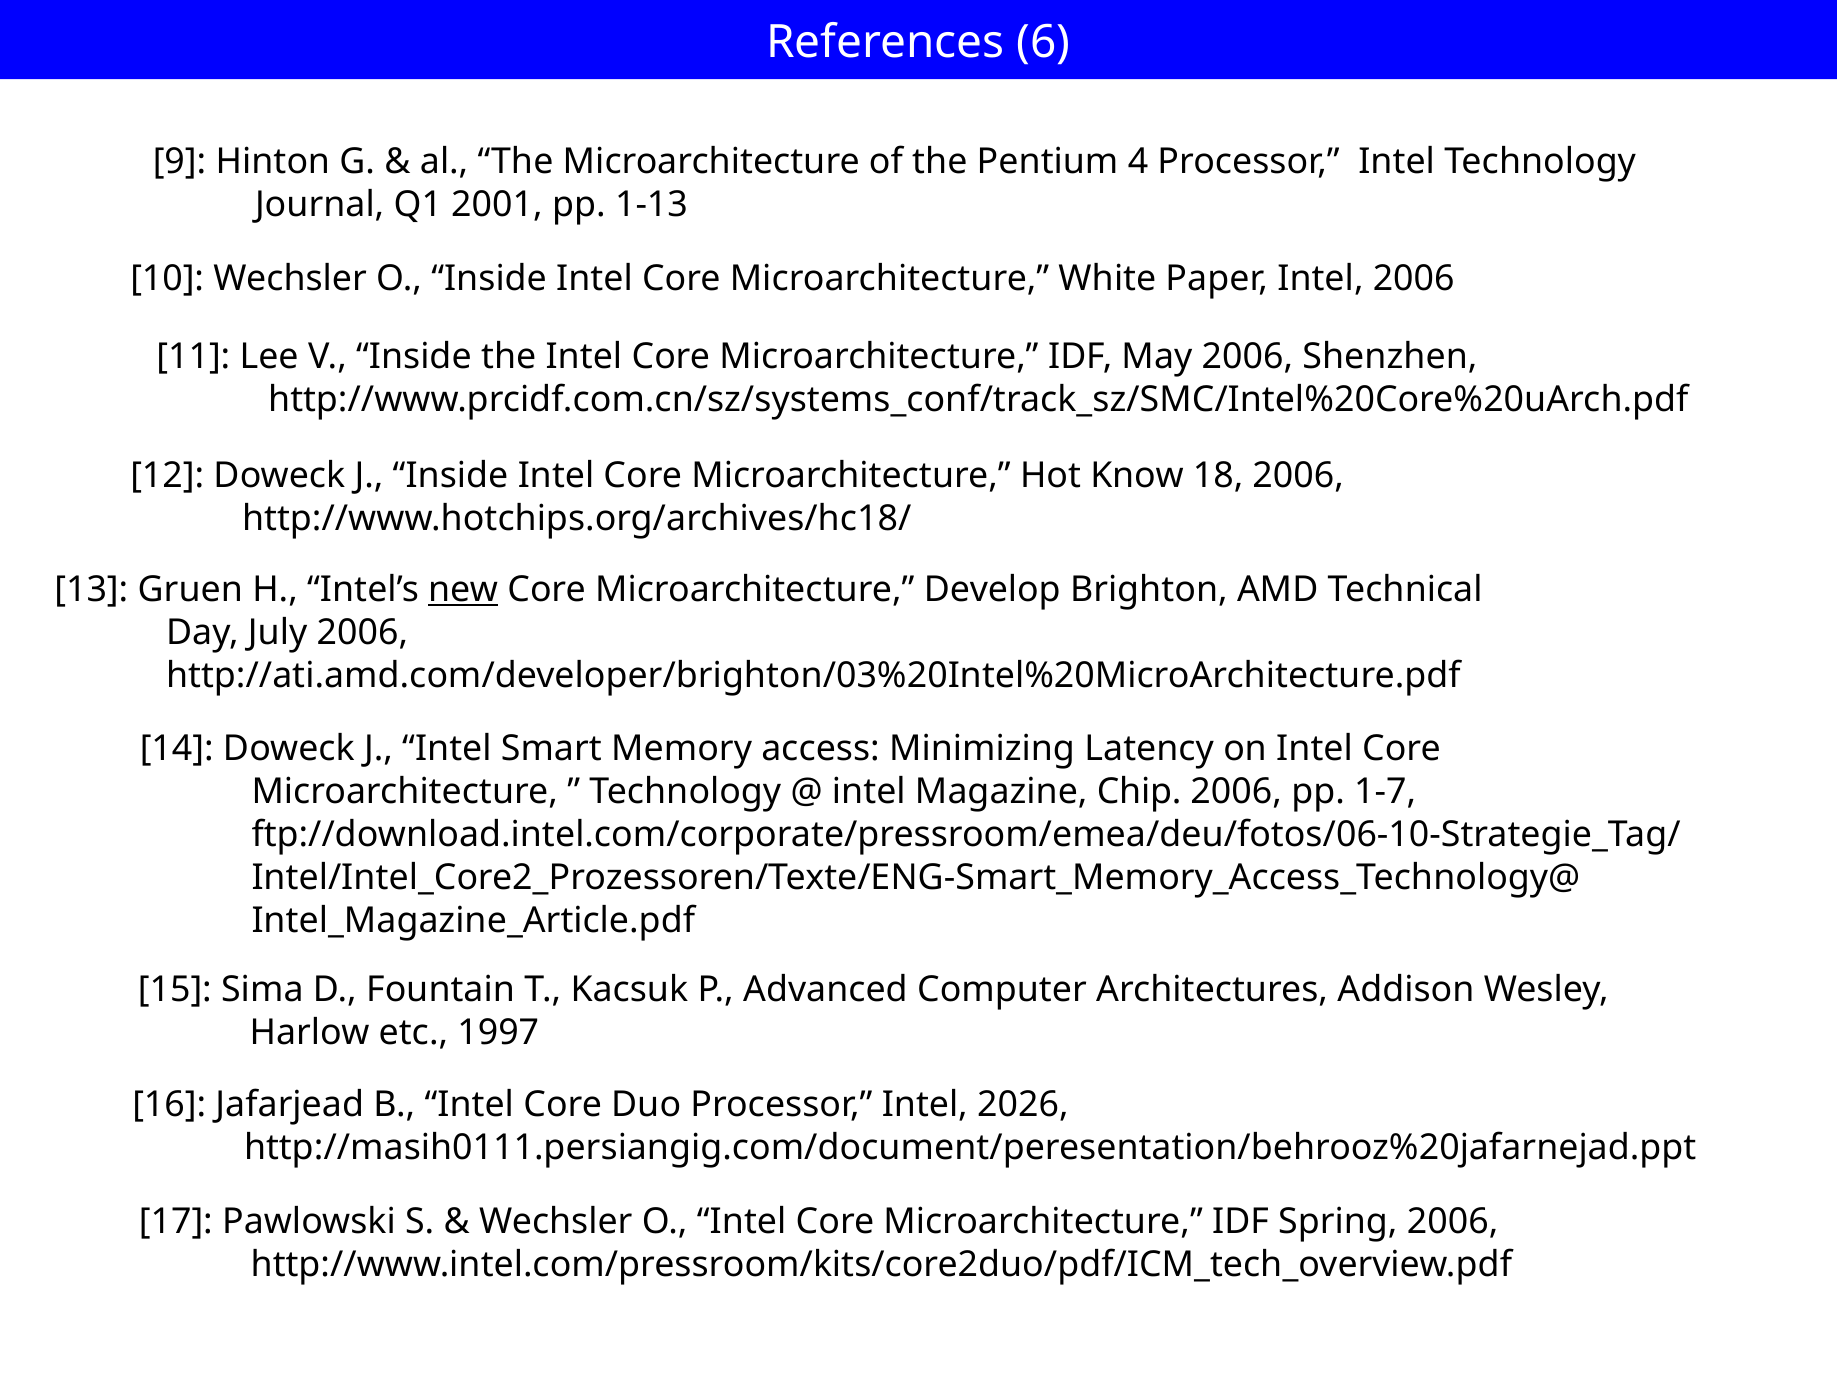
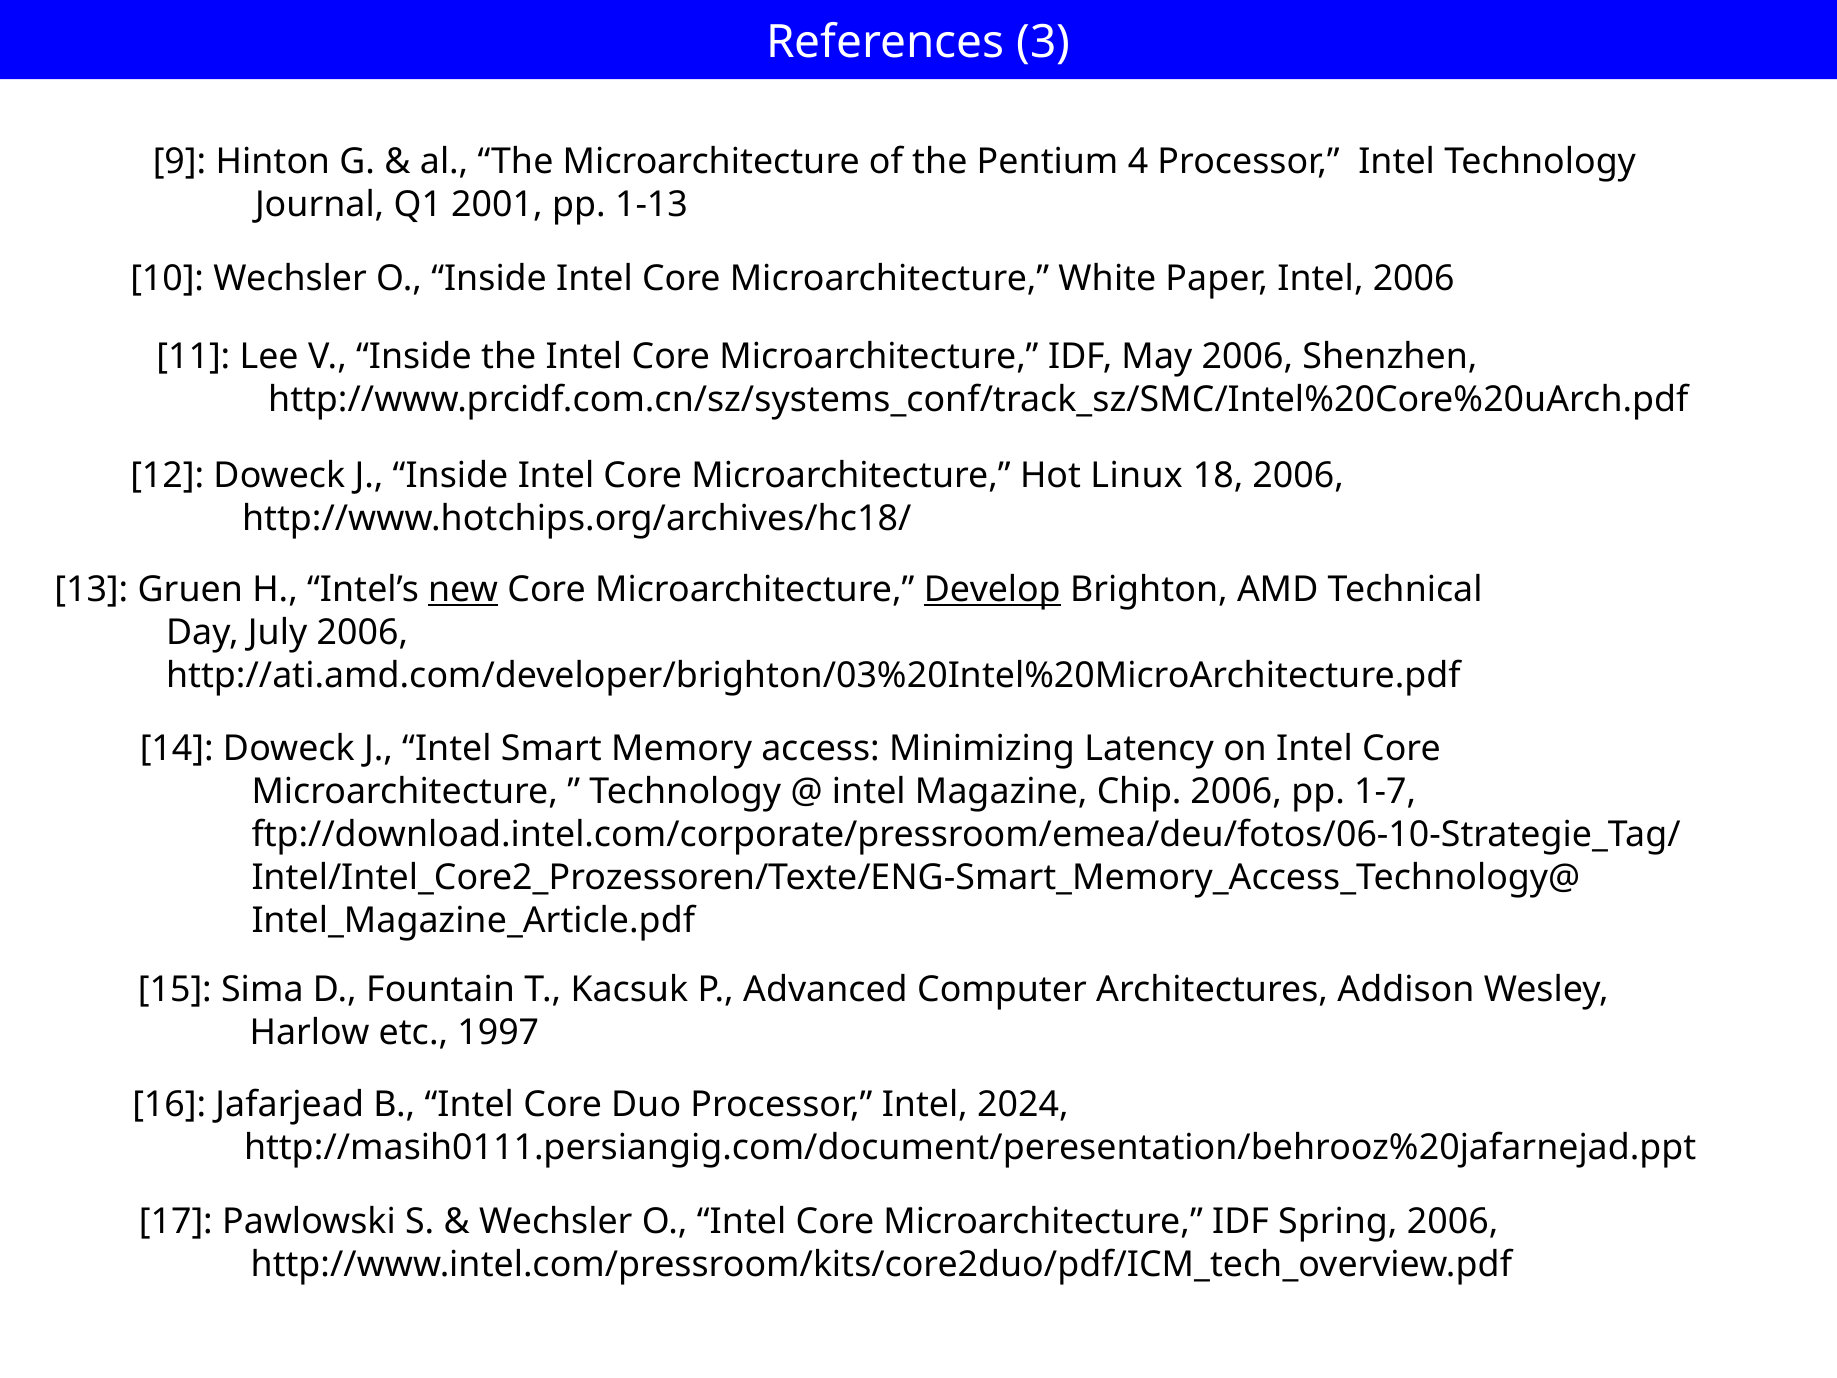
6: 6 -> 3
Know: Know -> Linux
Develop underline: none -> present
2026: 2026 -> 2024
